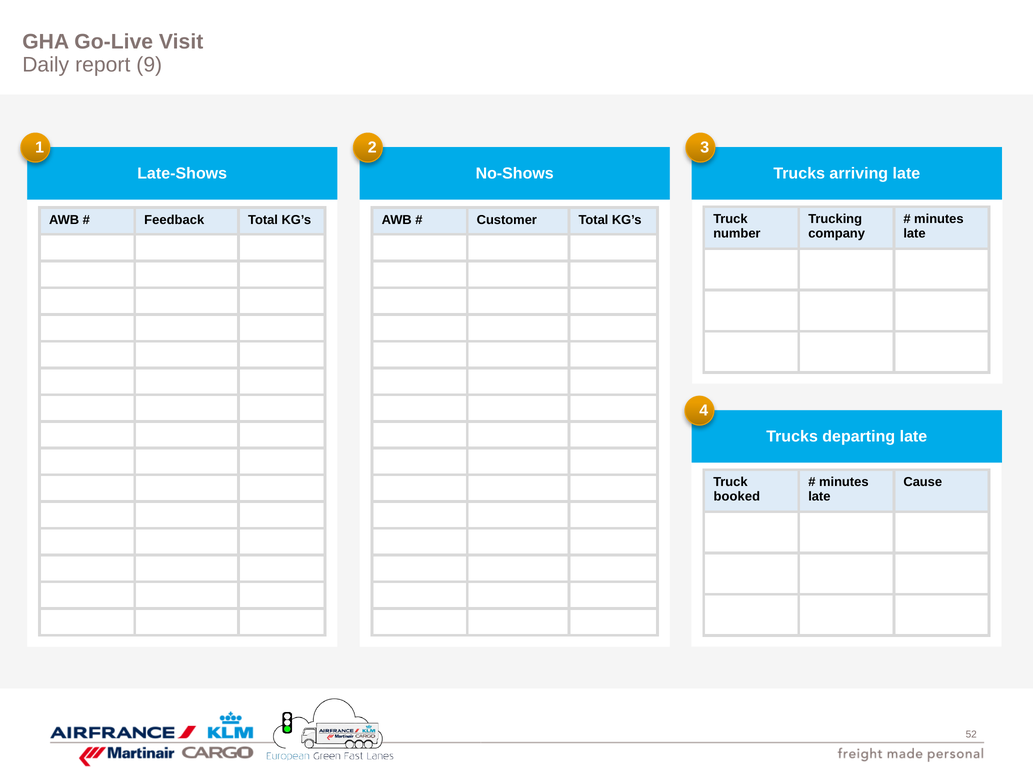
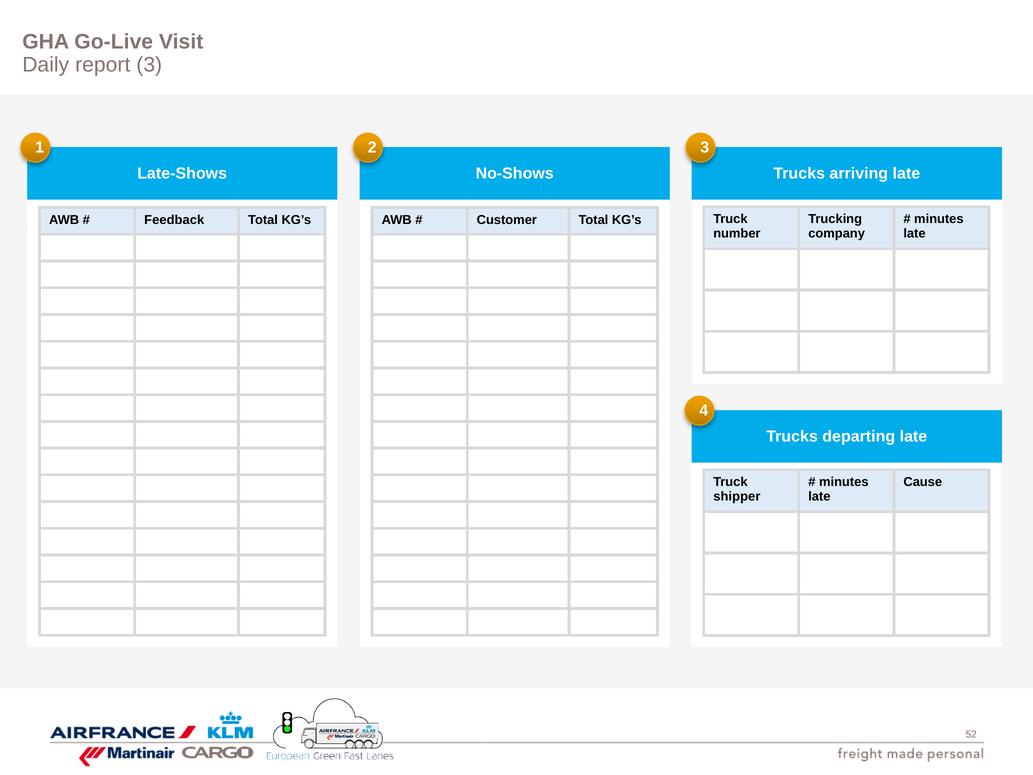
report 9: 9 -> 3
booked: booked -> shipper
